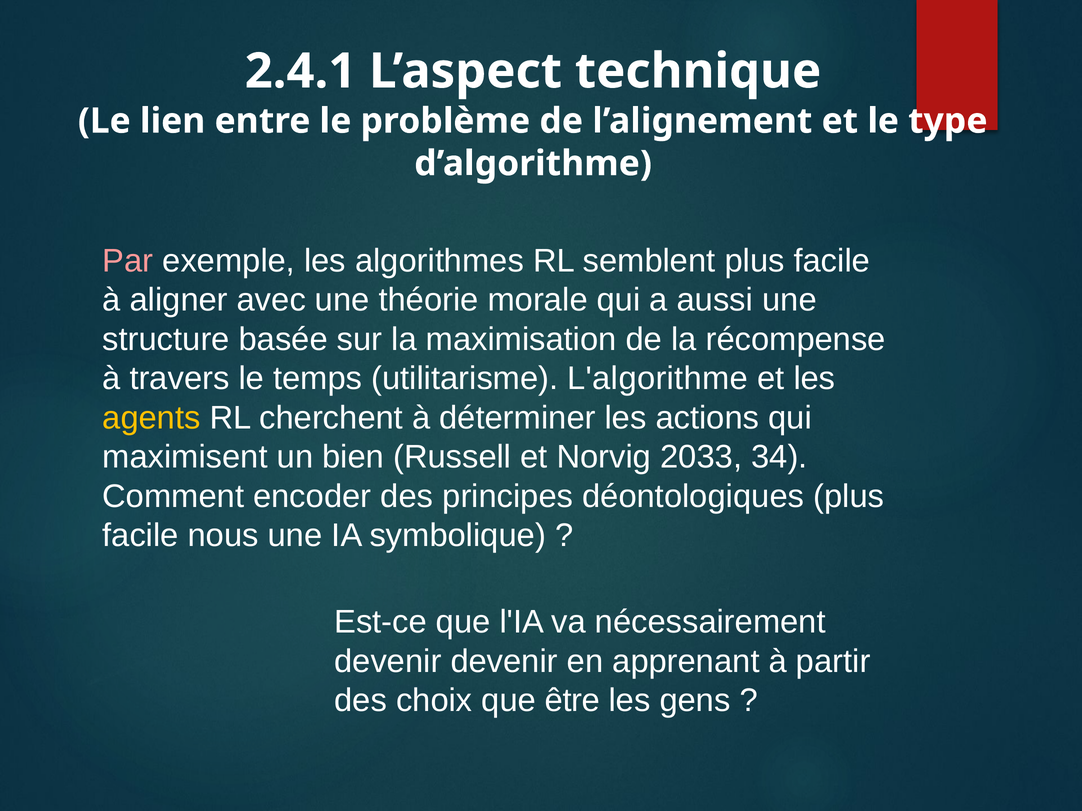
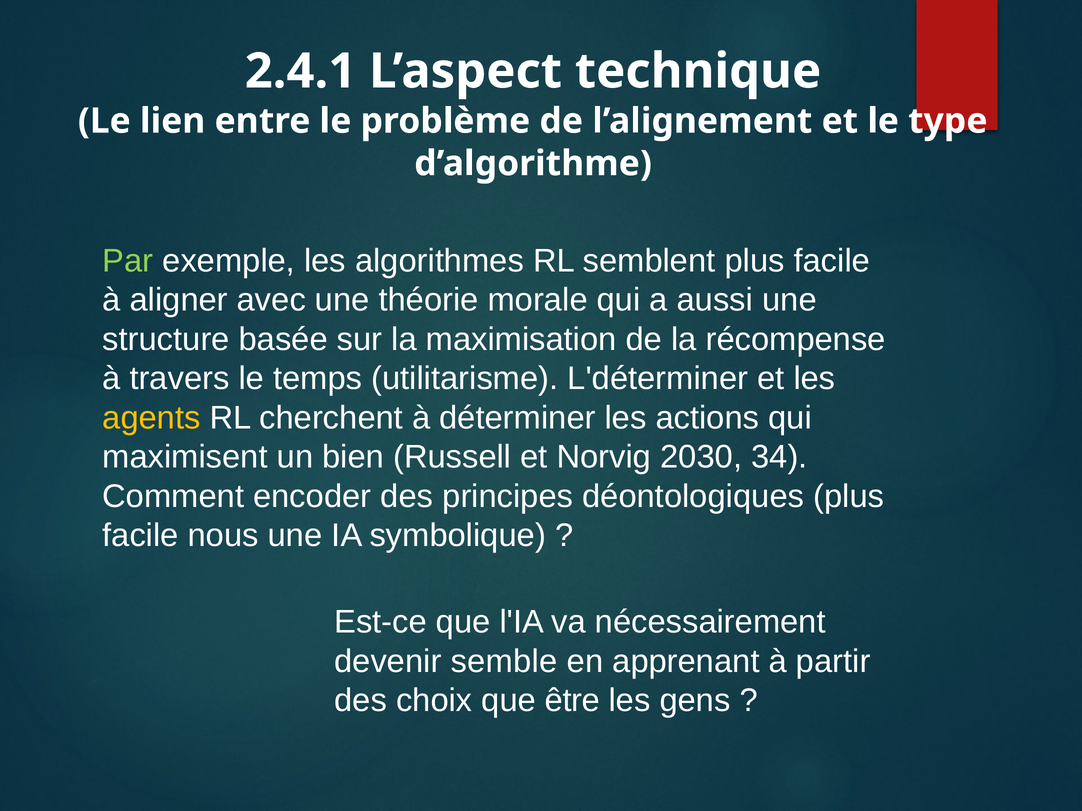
Par colour: pink -> light green
L'algorithme: L'algorithme -> L'déterminer
2033: 2033 -> 2030
devenir devenir: devenir -> semble
